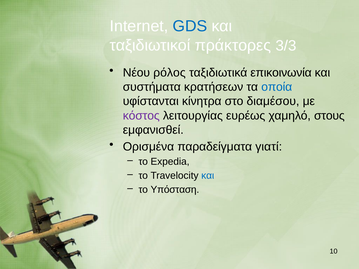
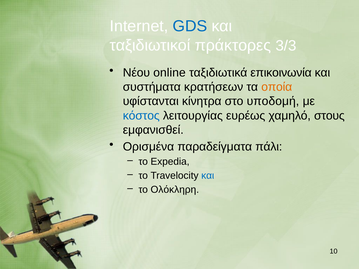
ρόλος: ρόλος -> online
οποία colour: blue -> orange
διαμέσου: διαμέσου -> υποδομή
κόστος colour: purple -> blue
γιατί: γιατί -> πάλι
Υπόσταση: Υπόσταση -> Ολόκληρη
